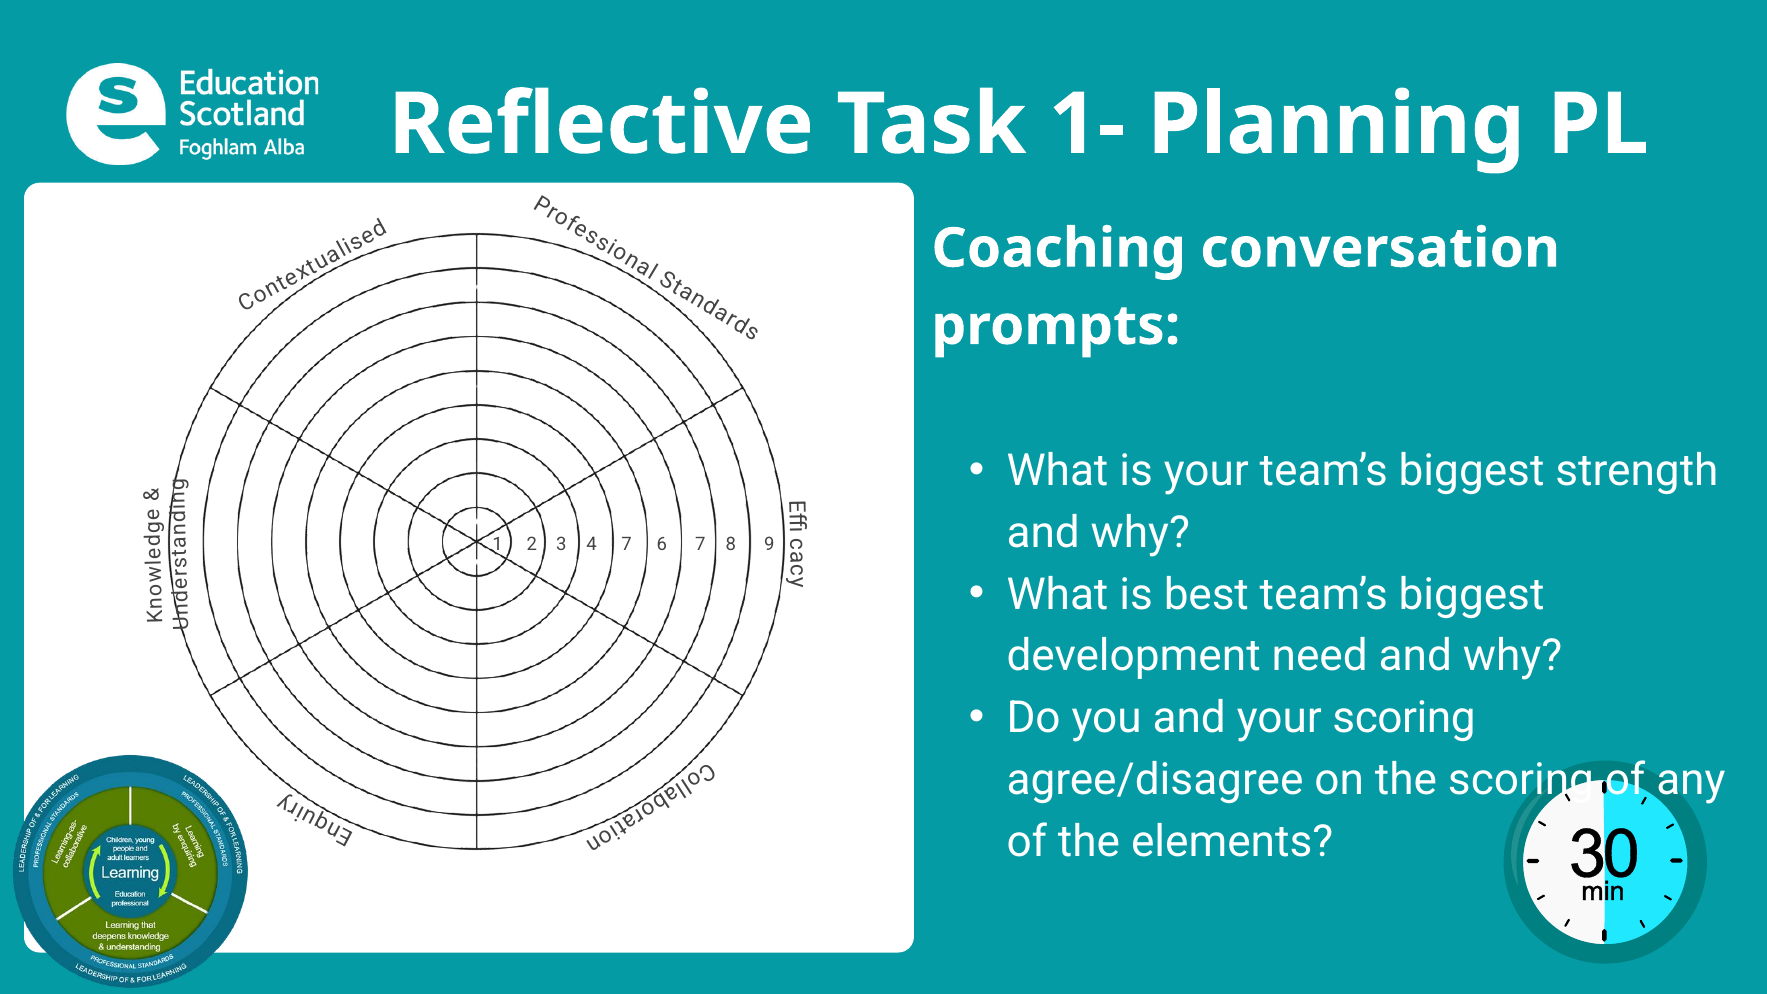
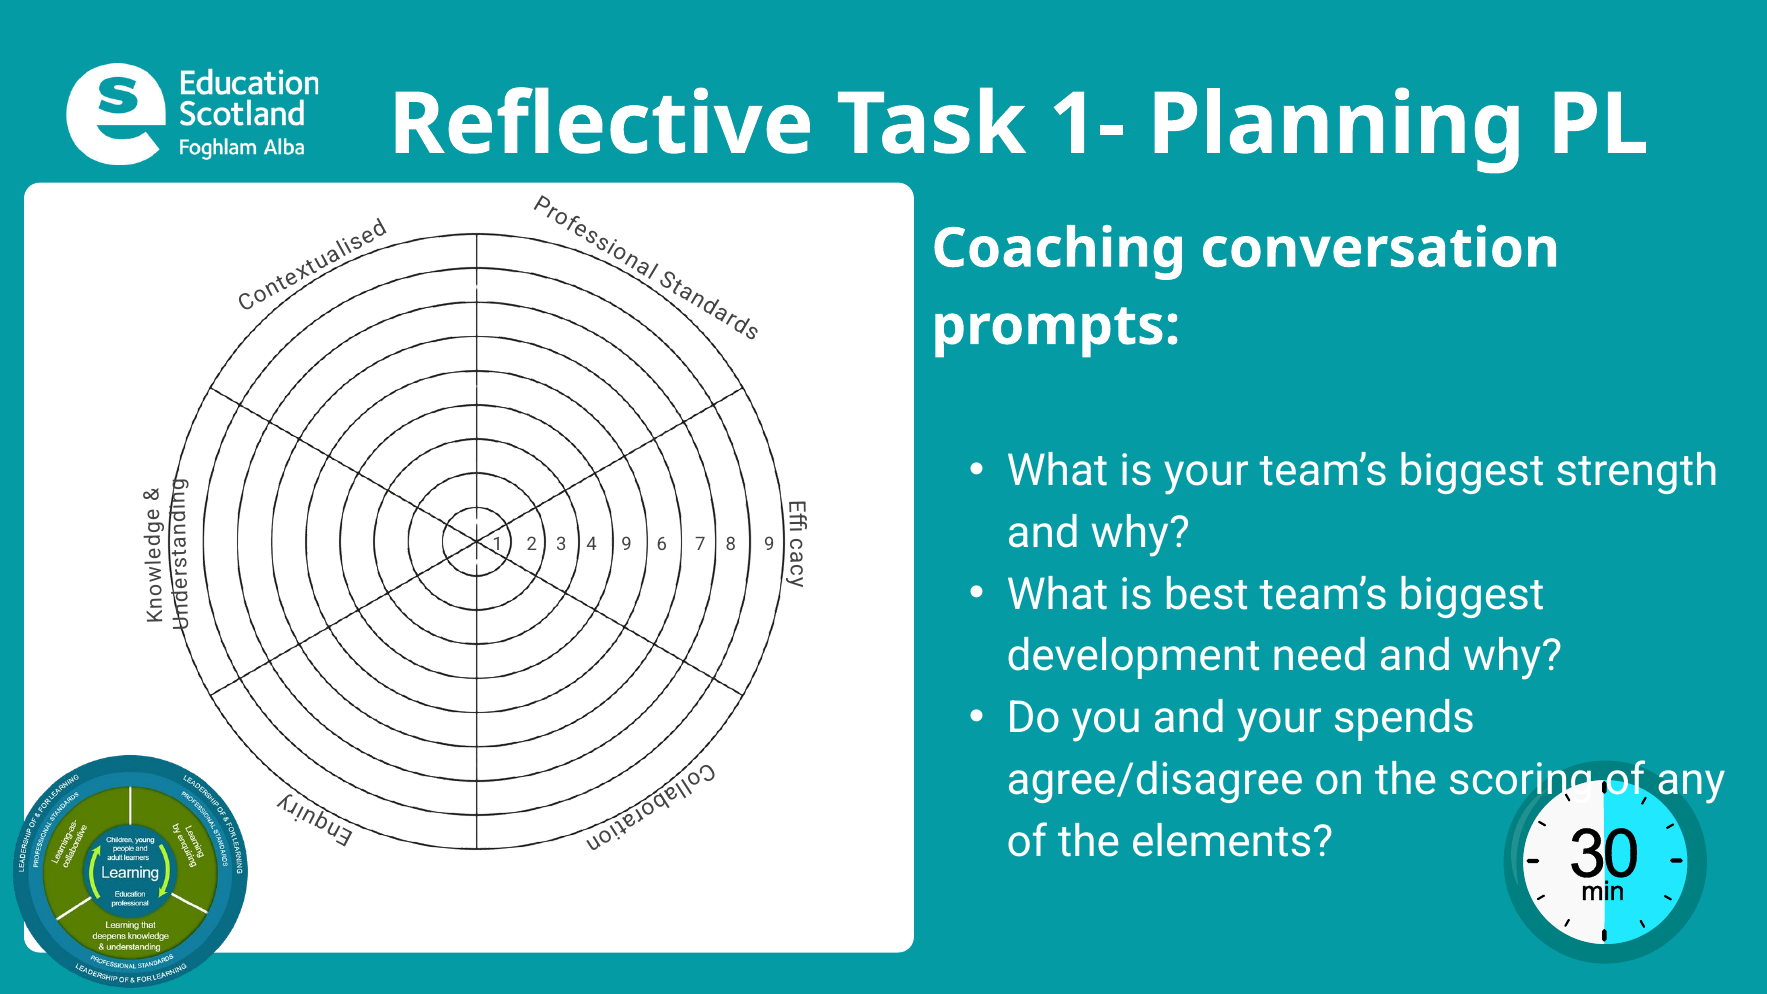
4 7: 7 -> 9
your scoring: scoring -> spends
